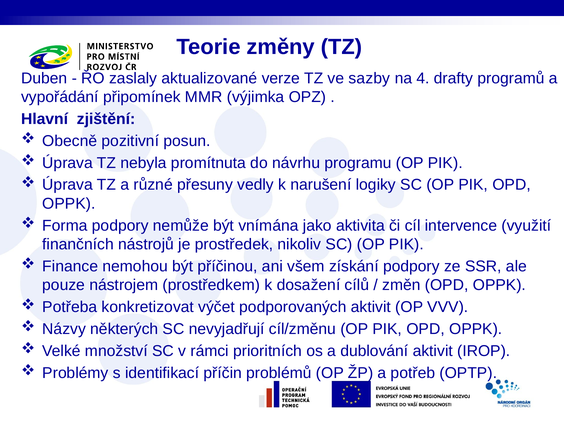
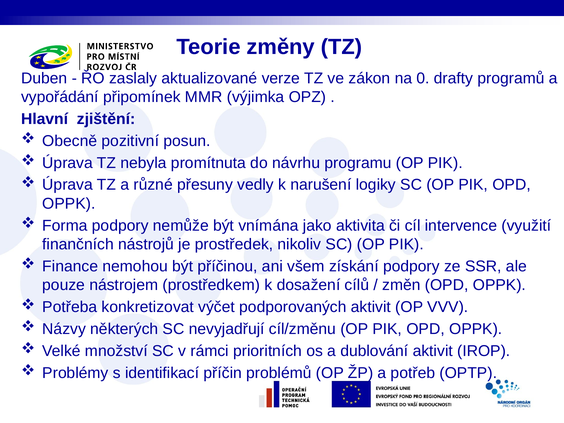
sazby: sazby -> zákon
4: 4 -> 0
